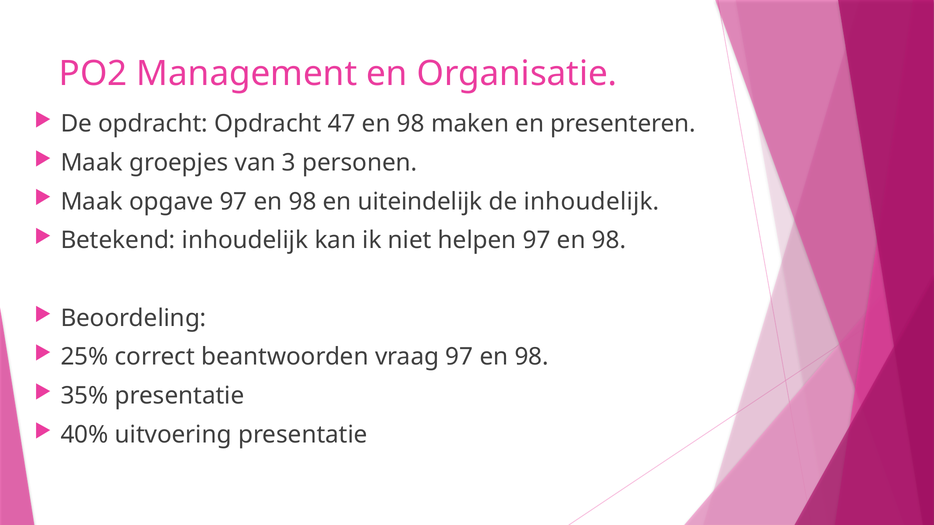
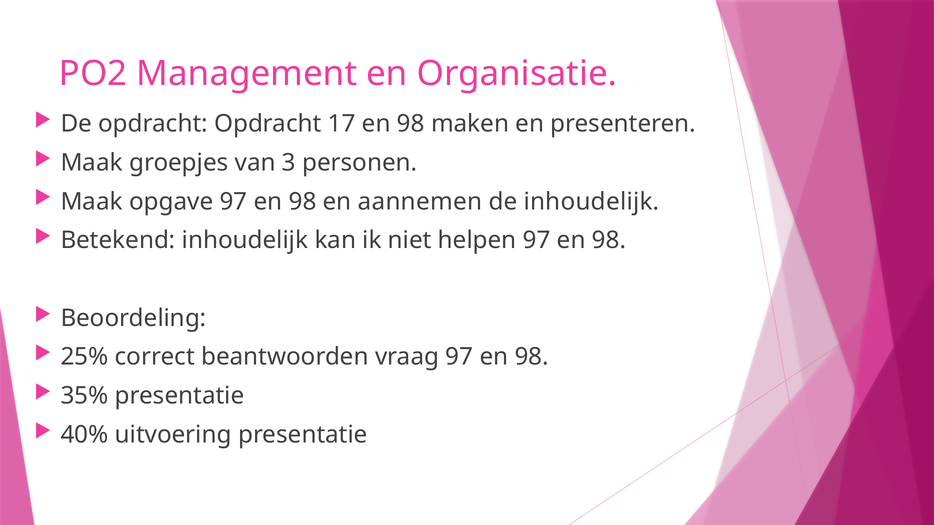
47: 47 -> 17
uiteindelijk: uiteindelijk -> aannemen
